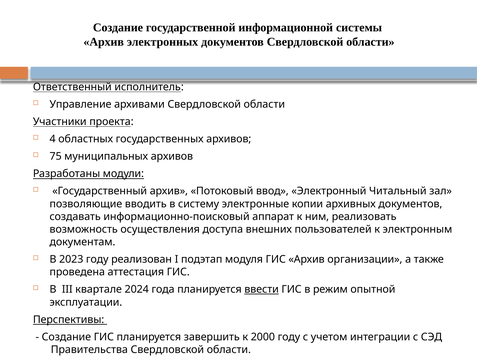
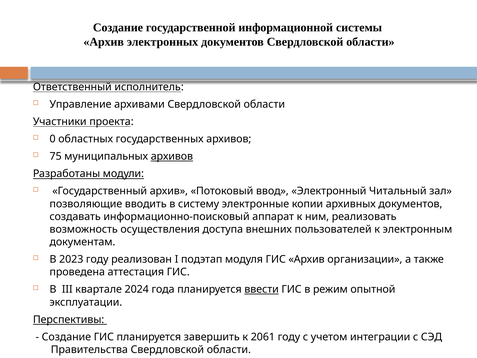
4: 4 -> 0
архивов at (172, 156) underline: none -> present
2000: 2000 -> 2061
